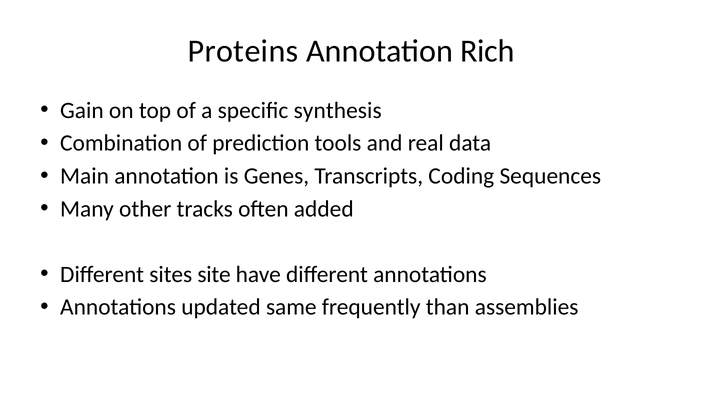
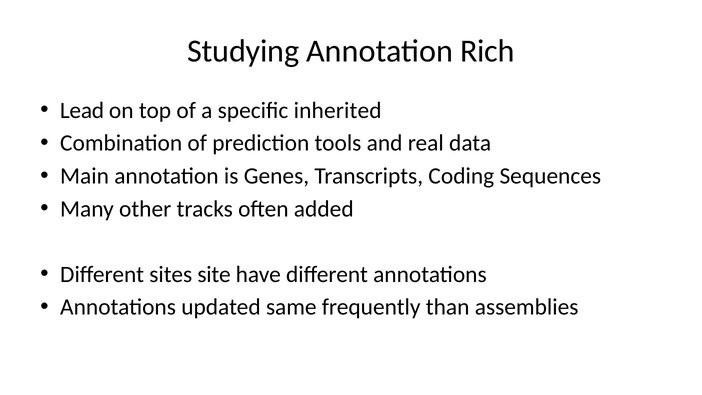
Proteins: Proteins -> Studying
Gain: Gain -> Lead
synthesis: synthesis -> inherited
